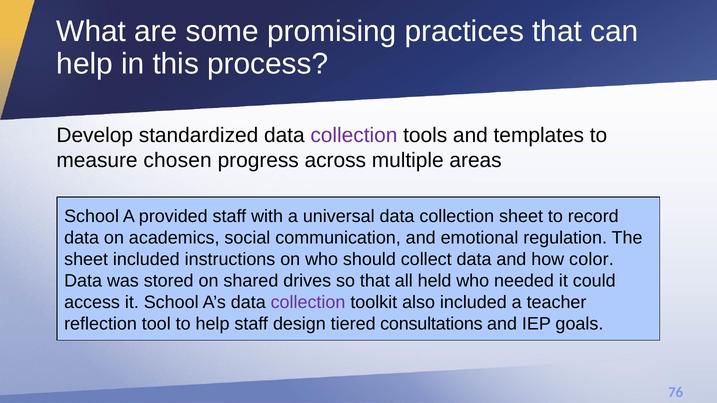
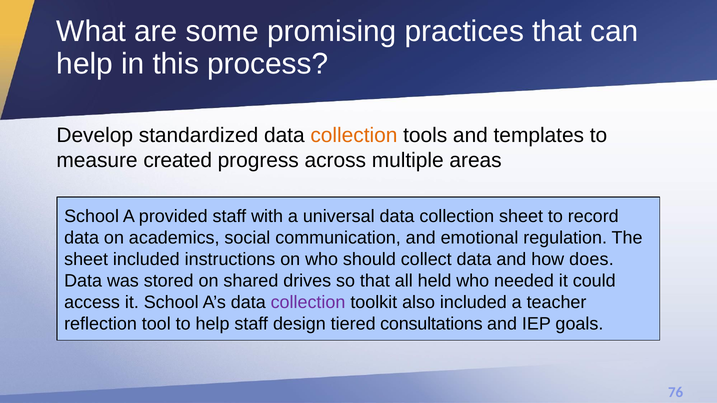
collection at (354, 135) colour: purple -> orange
chosen: chosen -> created
color: color -> does
